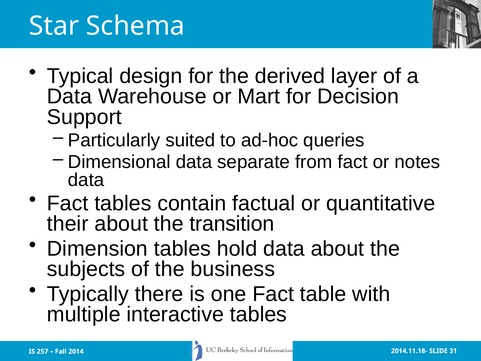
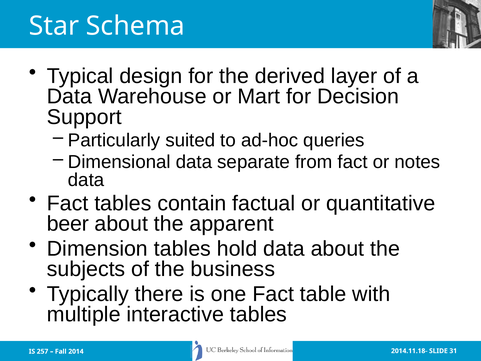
their: their -> beer
transition: transition -> apparent
